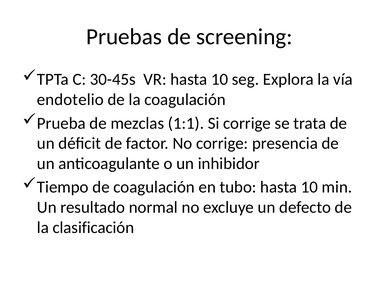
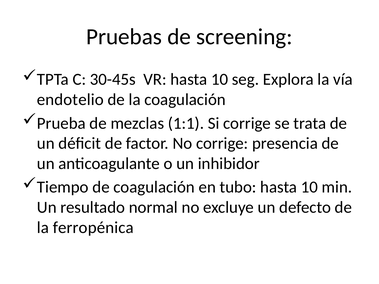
clasificación: clasificación -> ferropénica
